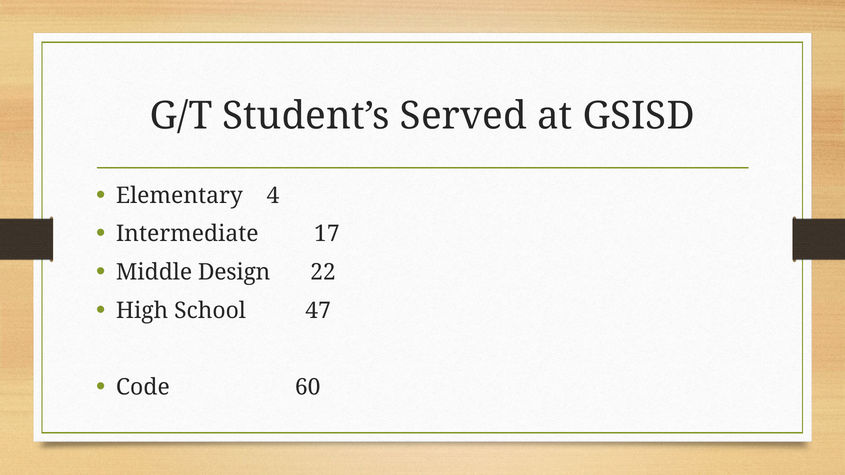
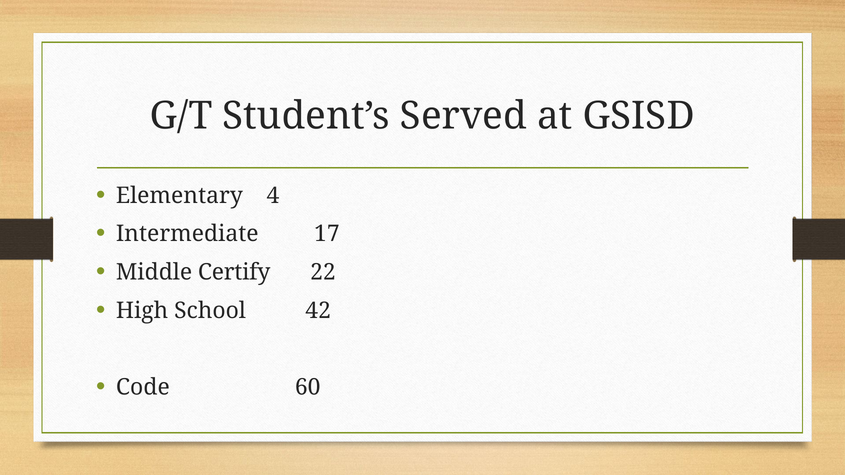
Design: Design -> Certify
47: 47 -> 42
